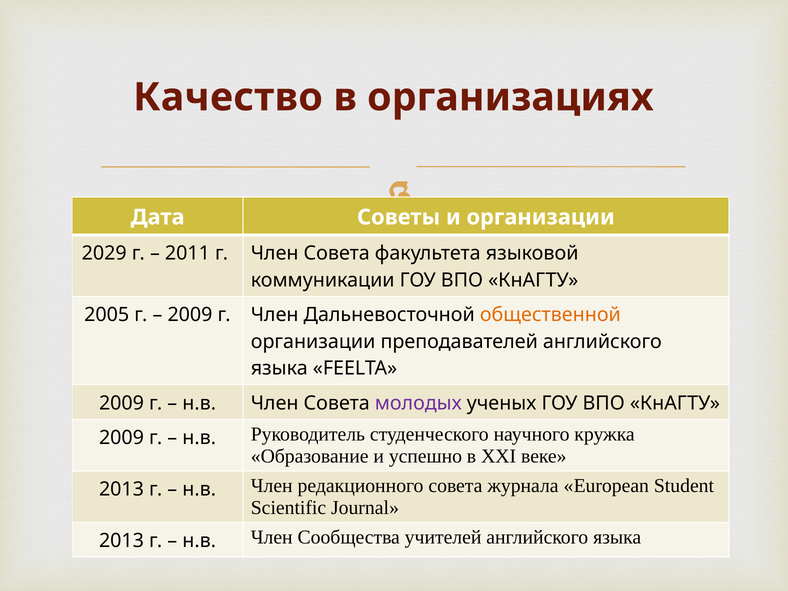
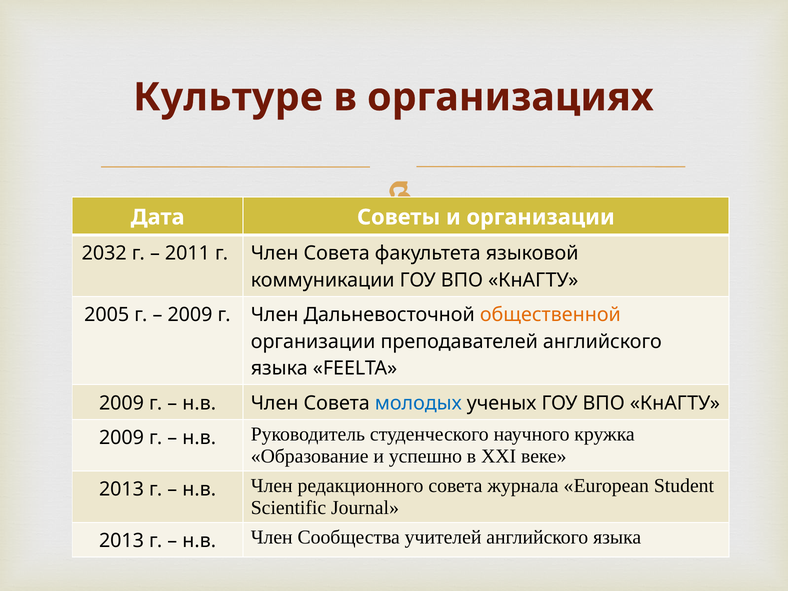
Качество: Качество -> Культуре
2029: 2029 -> 2032
молодых colour: purple -> blue
